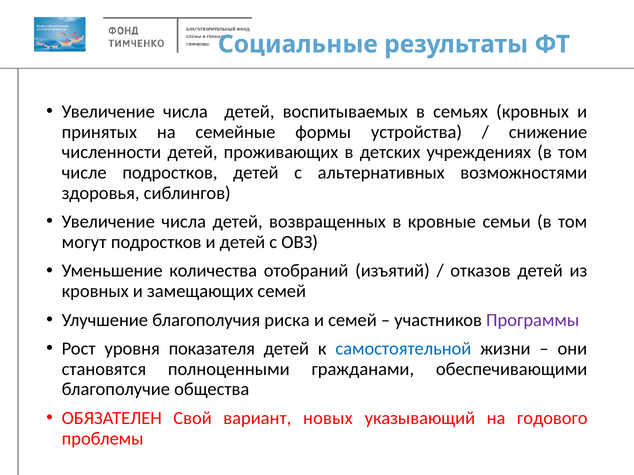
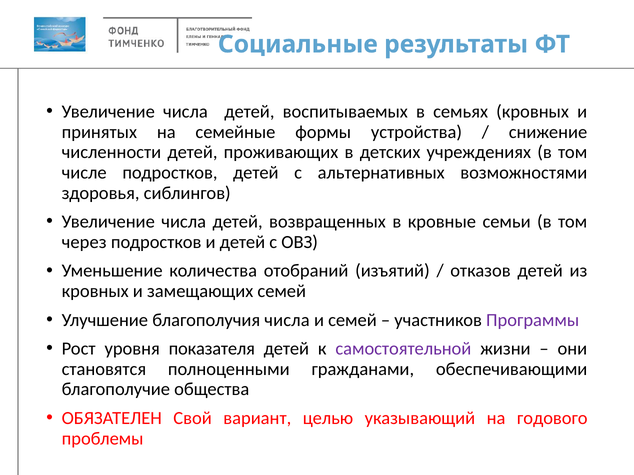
могут: могут -> через
благополучия риска: риска -> числа
самостоятельной colour: blue -> purple
новых: новых -> целью
